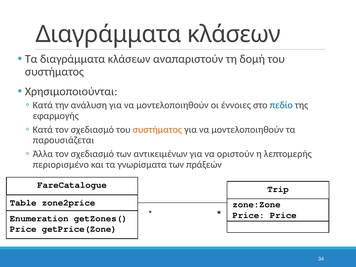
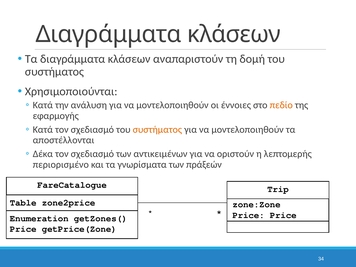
πεδίο colour: blue -> orange
παρουσιάζεται: παρουσιάζεται -> αποστέλλονται
Άλλα: Άλλα -> Δέκα
